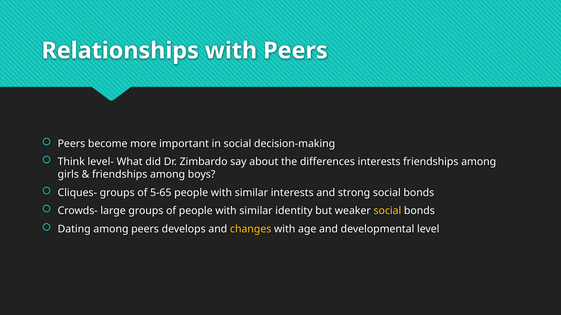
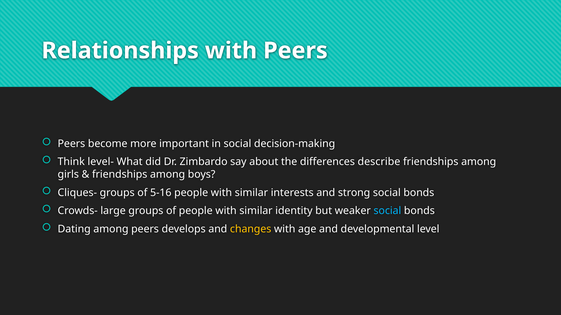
differences interests: interests -> describe
5-65: 5-65 -> 5-16
social at (387, 211) colour: yellow -> light blue
